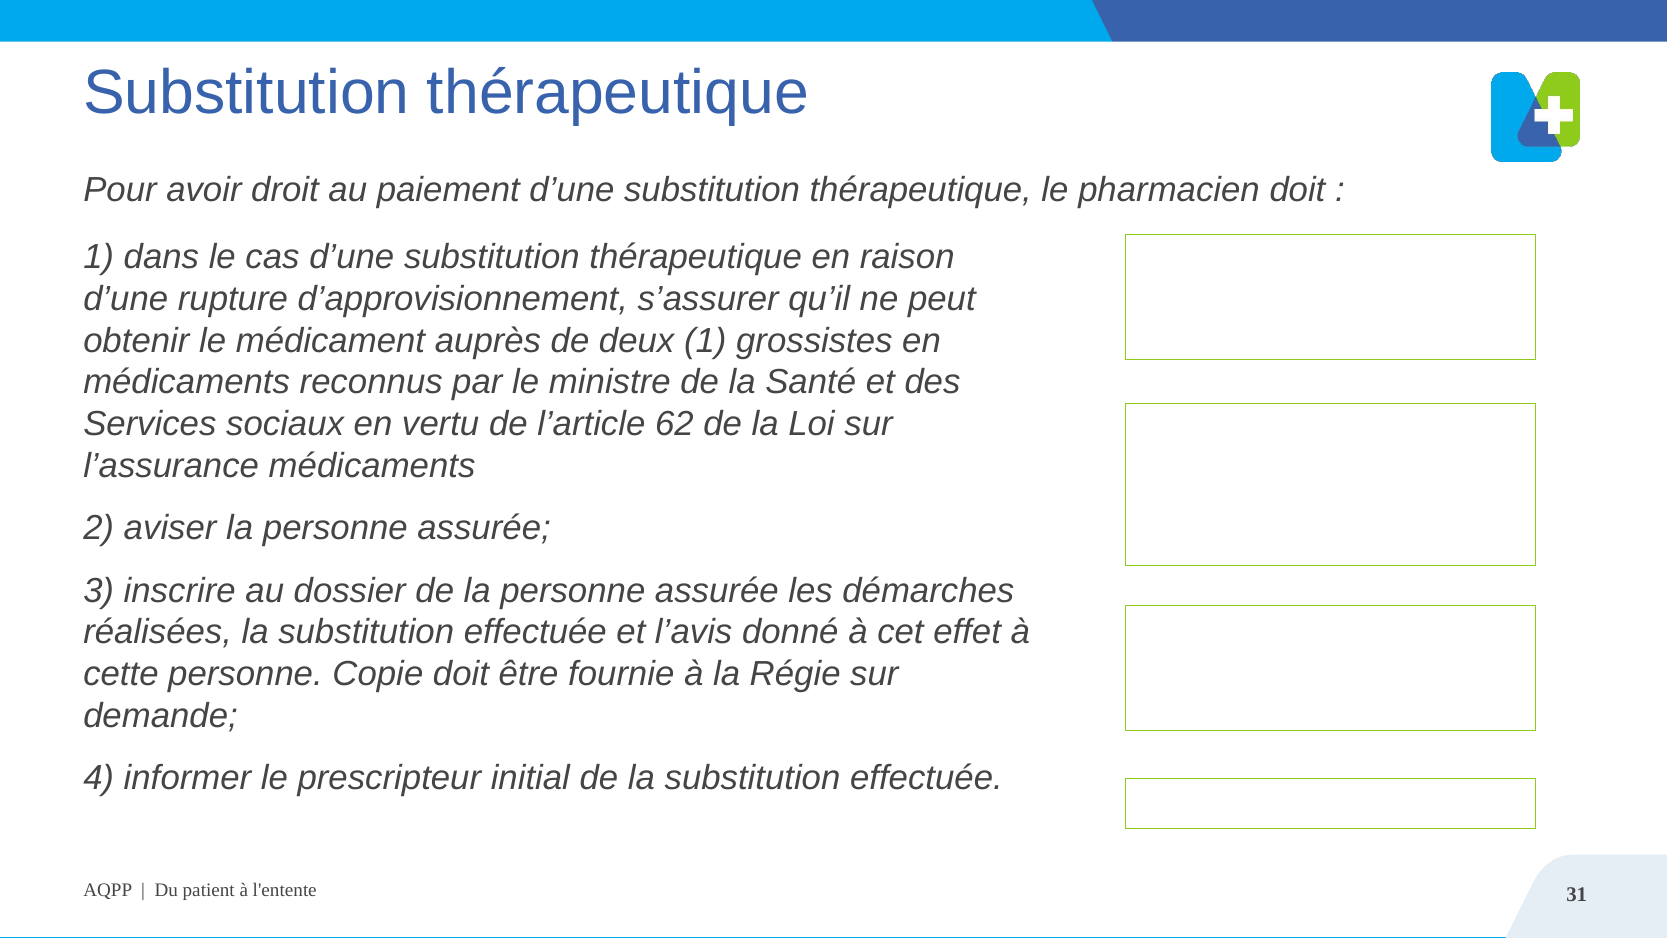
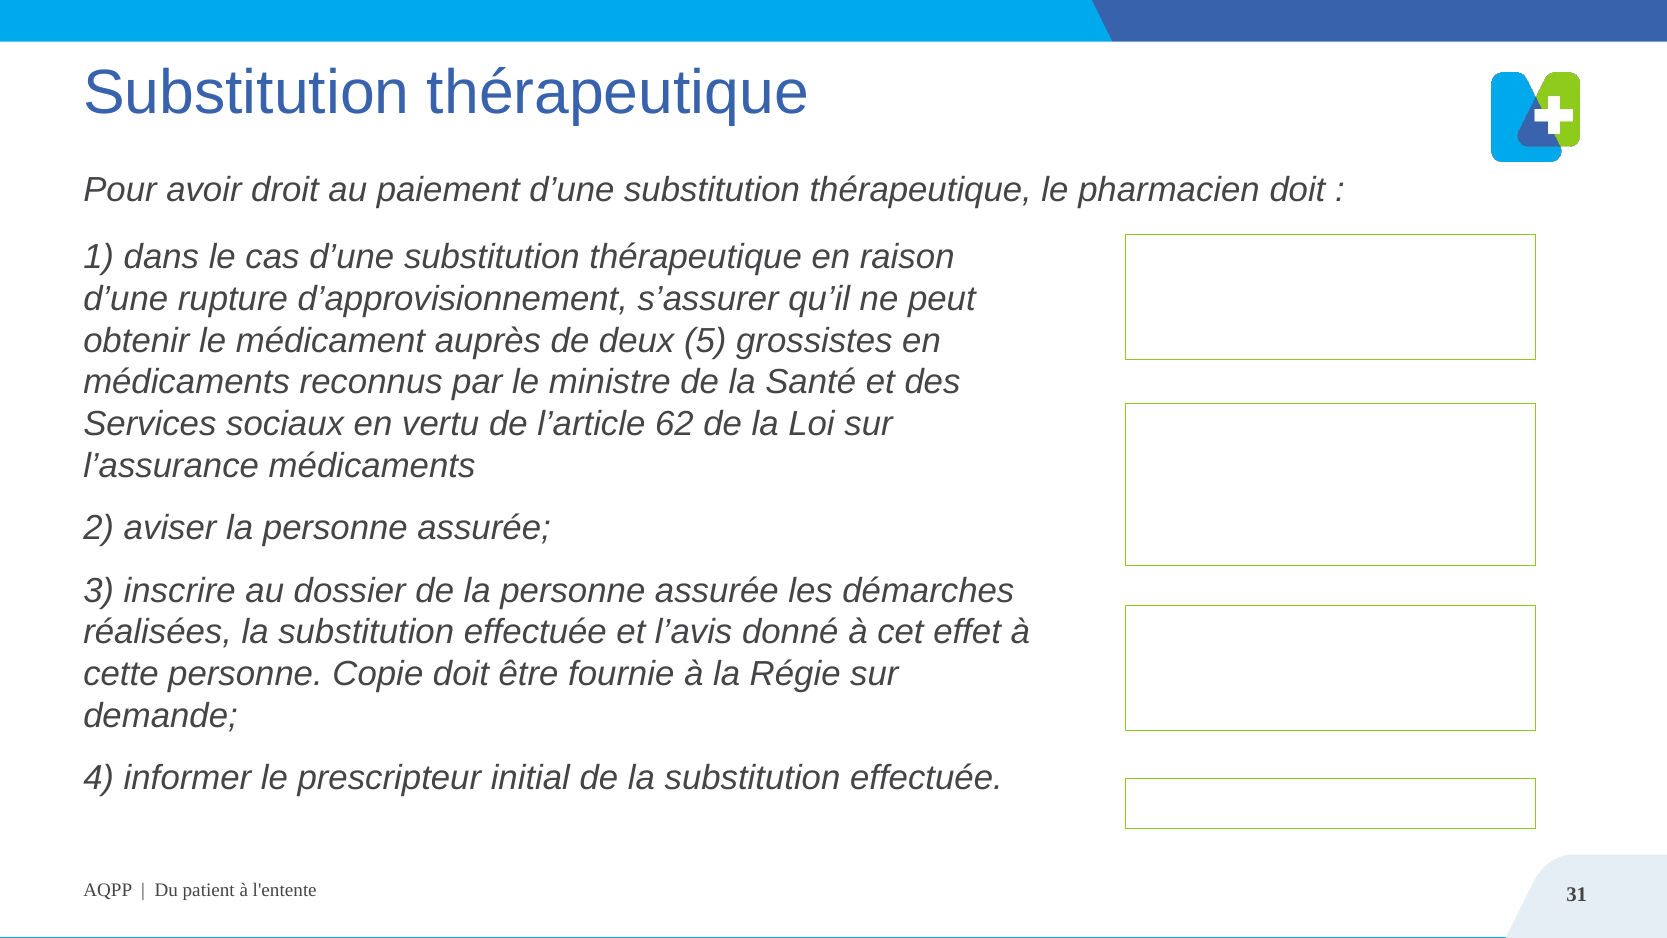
deux 1: 1 -> 5
